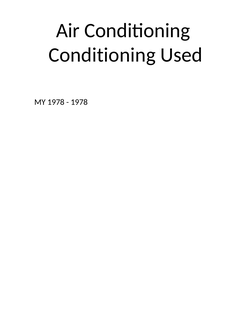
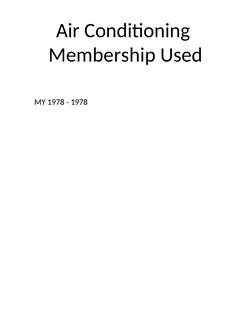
Conditioning at (102, 55): Conditioning -> Membership
